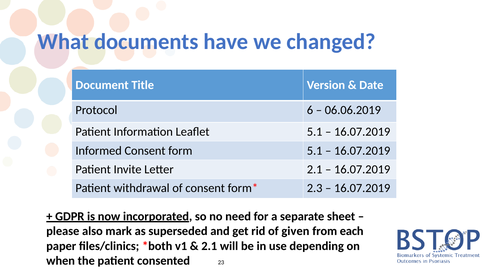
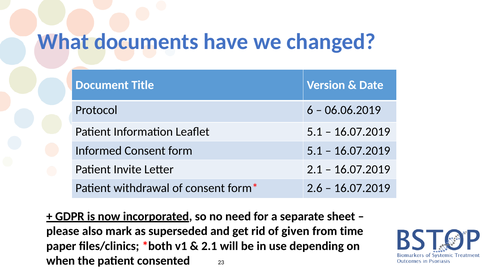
2.3: 2.3 -> 2.6
each: each -> time
